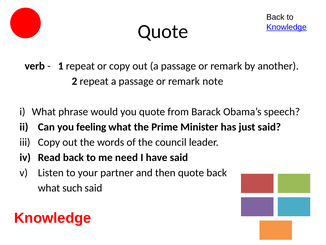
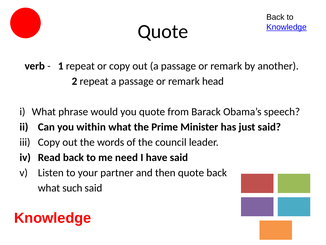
note: note -> head
feeling: feeling -> within
